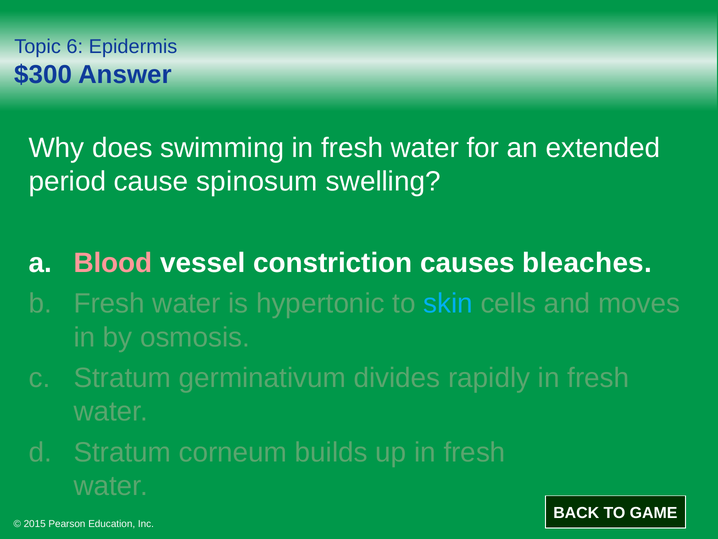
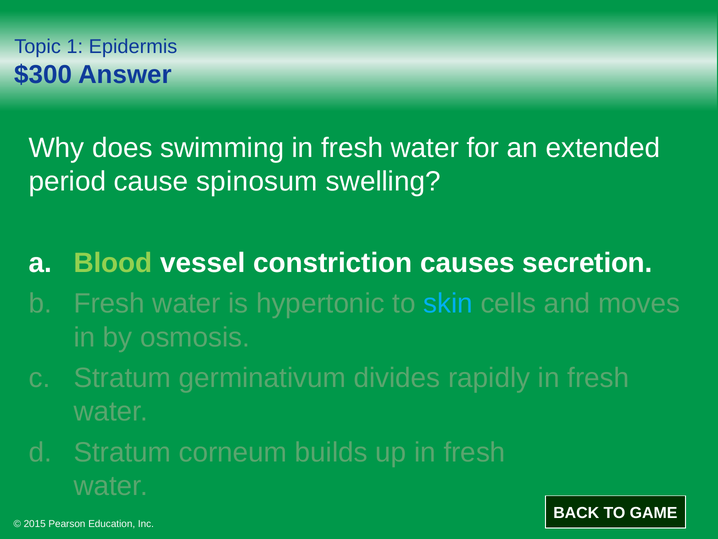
6: 6 -> 1
Blood colour: pink -> light green
bleaches: bleaches -> secretion
